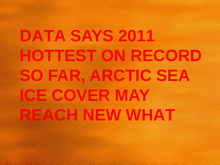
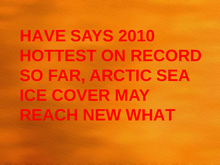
DATA: DATA -> HAVE
2011: 2011 -> 2010
